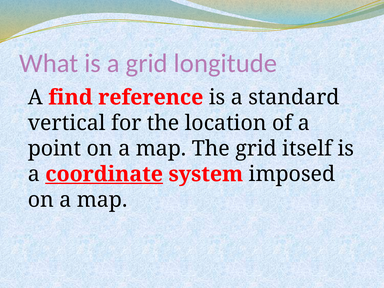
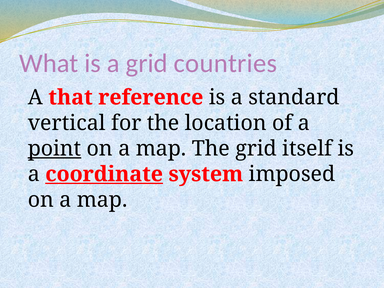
longitude: longitude -> countries
find: find -> that
point underline: none -> present
